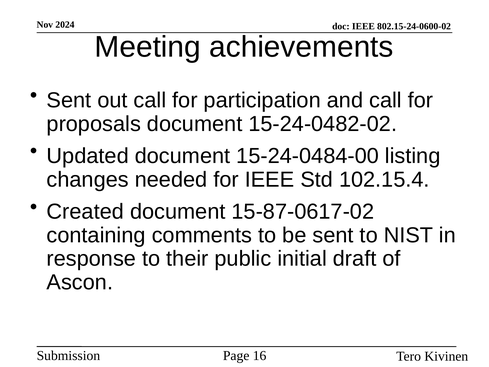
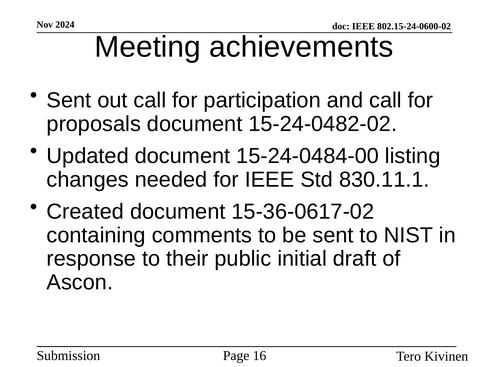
102.15.4: 102.15.4 -> 830.11.1
15-87-0617-02: 15-87-0617-02 -> 15-36-0617-02
